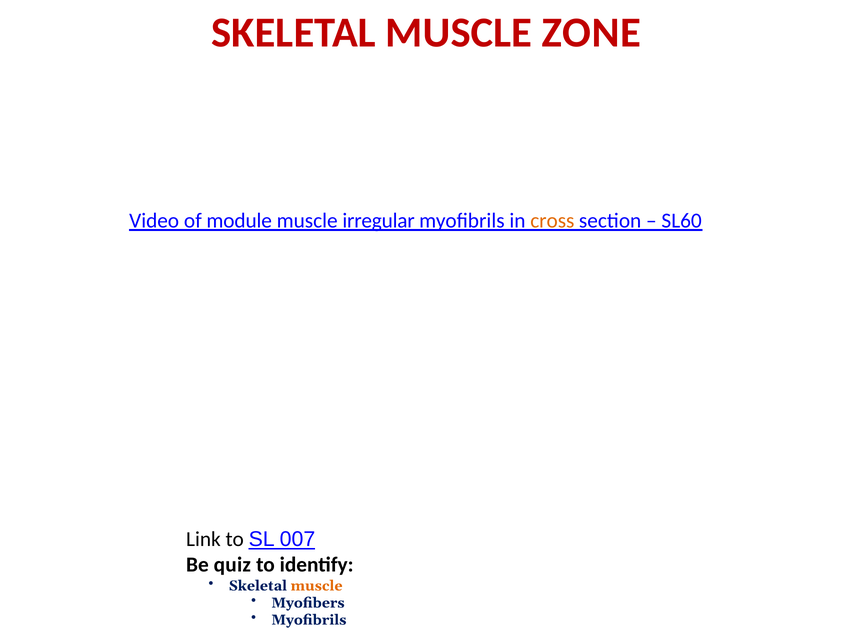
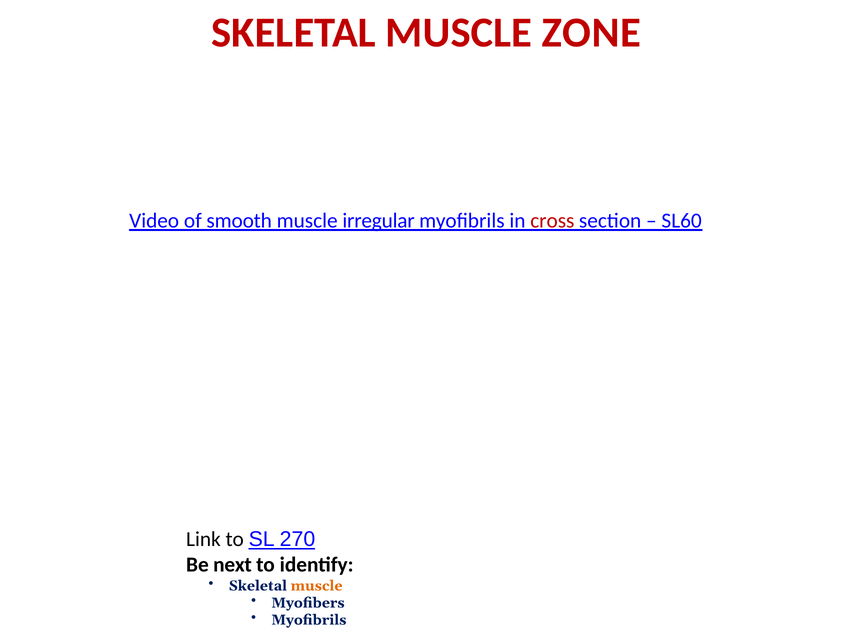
module: module -> smooth
cross colour: orange -> red
007: 007 -> 270
quiz: quiz -> next
